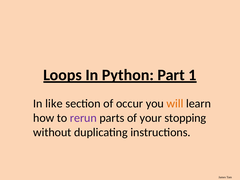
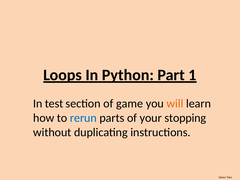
like: like -> test
occur: occur -> game
rerun colour: purple -> blue
